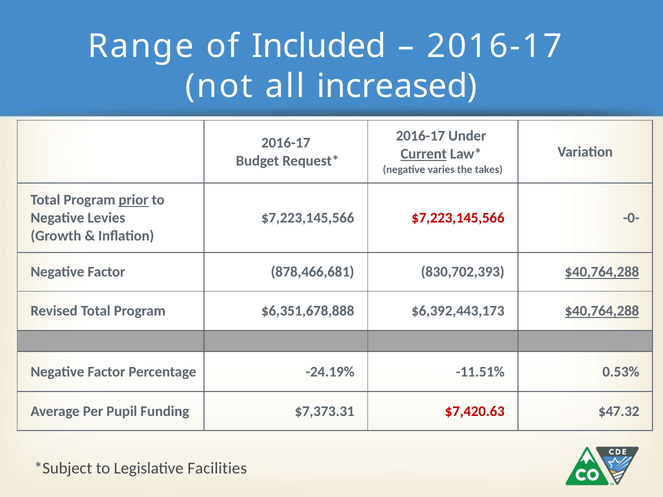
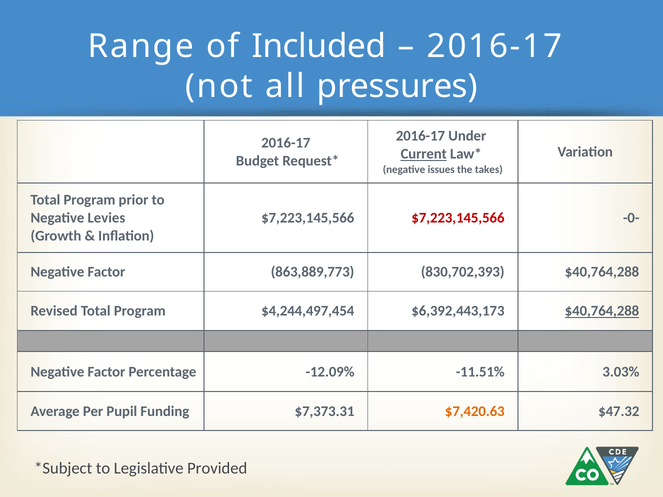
increased: increased -> pressures
varies: varies -> issues
prior underline: present -> none
878,466,681: 878,466,681 -> 863,889,773
$40,764,288 at (602, 272) underline: present -> none
$6,351,678,888: $6,351,678,888 -> $4,244,497,454
-24.19%: -24.19% -> -12.09%
0.53%: 0.53% -> 3.03%
$7,420.63 colour: red -> orange
Facilities: Facilities -> Provided
